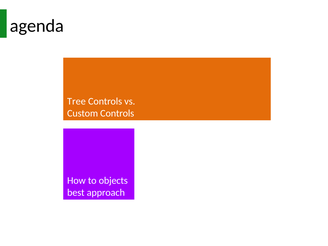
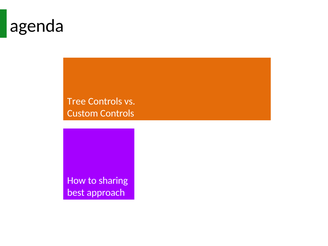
objects: objects -> sharing
